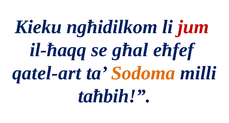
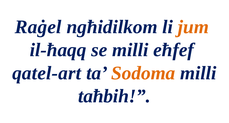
Kieku: Kieku -> Raġel
jum colour: red -> orange
se għal: għal -> milli
